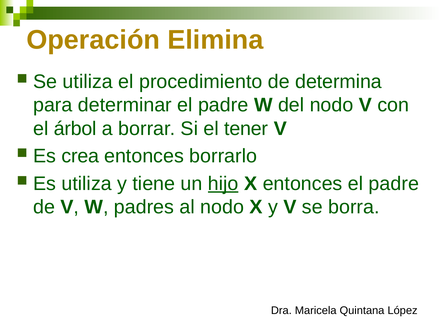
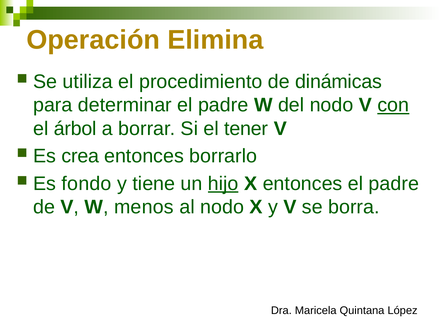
determina: determina -> dinámicas
con underline: none -> present
Es utiliza: utiliza -> fondo
padres: padres -> menos
